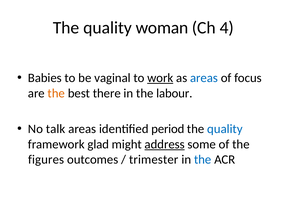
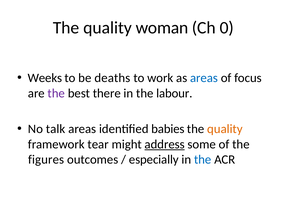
4: 4 -> 0
Babies: Babies -> Weeks
vaginal: vaginal -> deaths
work underline: present -> none
the at (56, 93) colour: orange -> purple
period: period -> babies
quality at (225, 129) colour: blue -> orange
glad: glad -> tear
trimester: trimester -> especially
